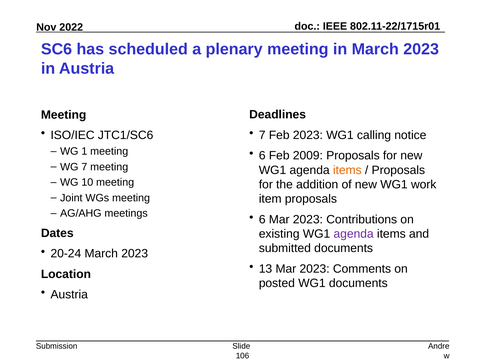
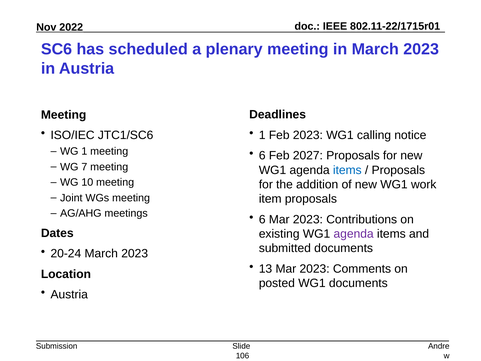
7 at (262, 135): 7 -> 1
2009: 2009 -> 2027
items at (347, 170) colour: orange -> blue
